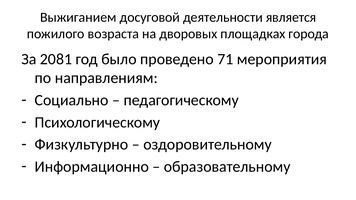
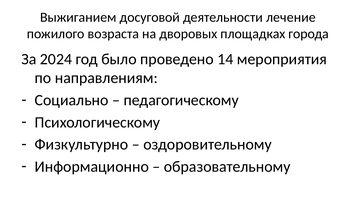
является: является -> лечение
2081: 2081 -> 2024
71: 71 -> 14
